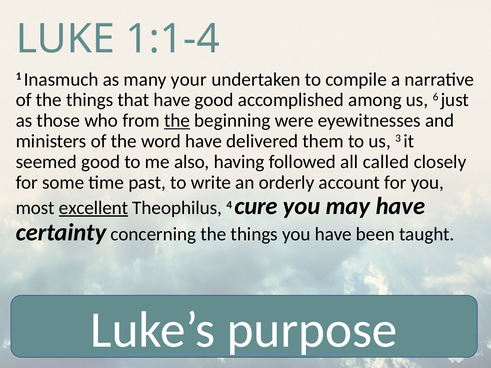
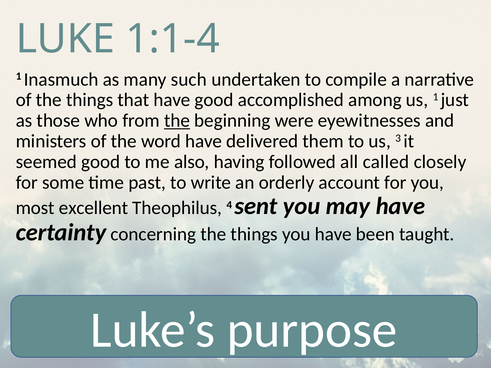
your: your -> such
us 6: 6 -> 1
excellent underline: present -> none
cure: cure -> sent
